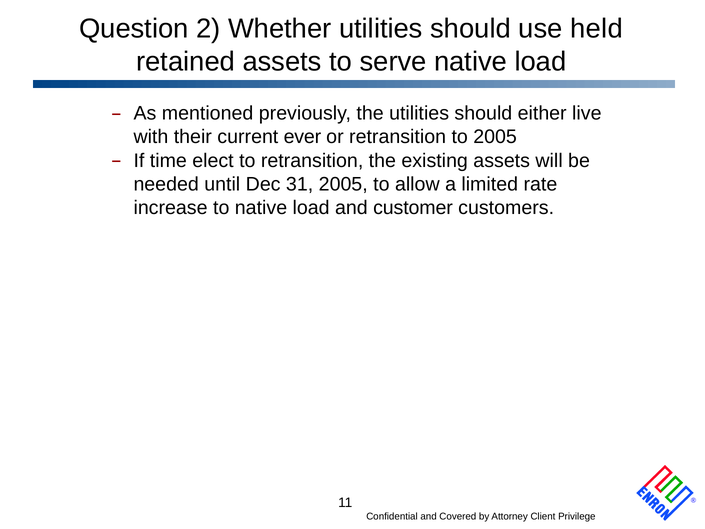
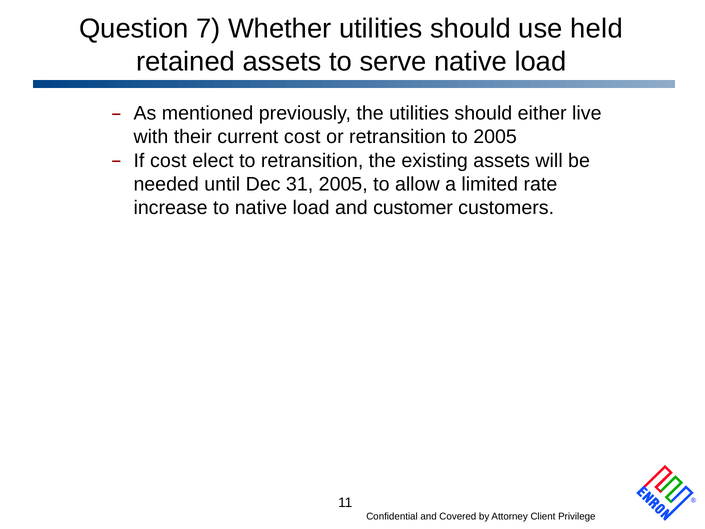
2: 2 -> 7
current ever: ever -> cost
If time: time -> cost
